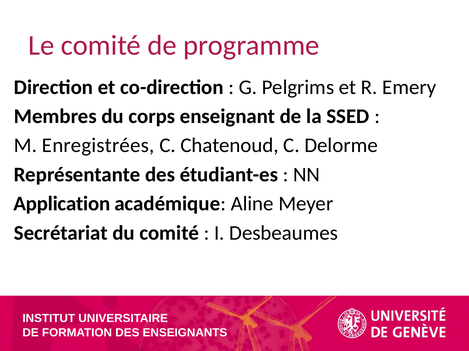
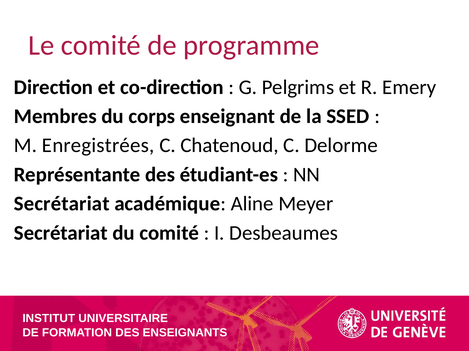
Application at (62, 204): Application -> Secrétariat
